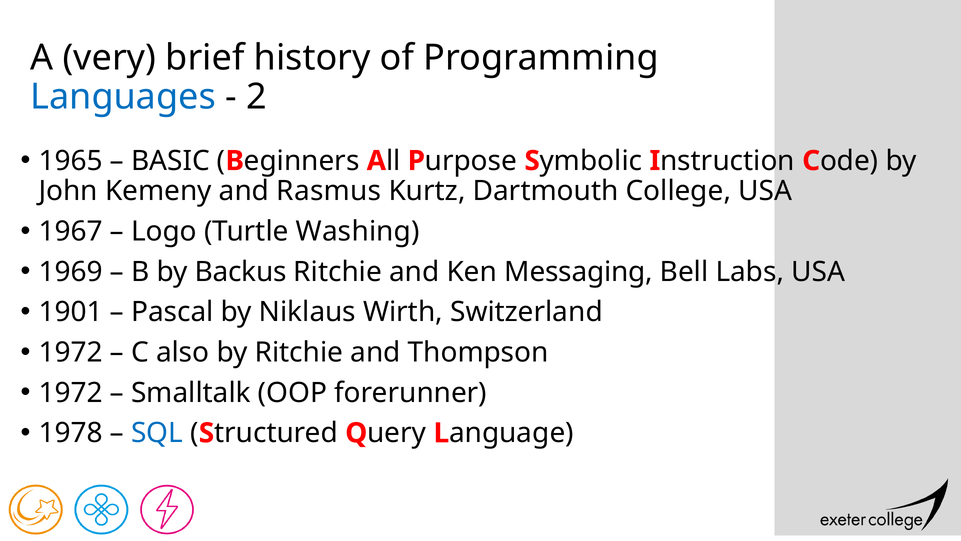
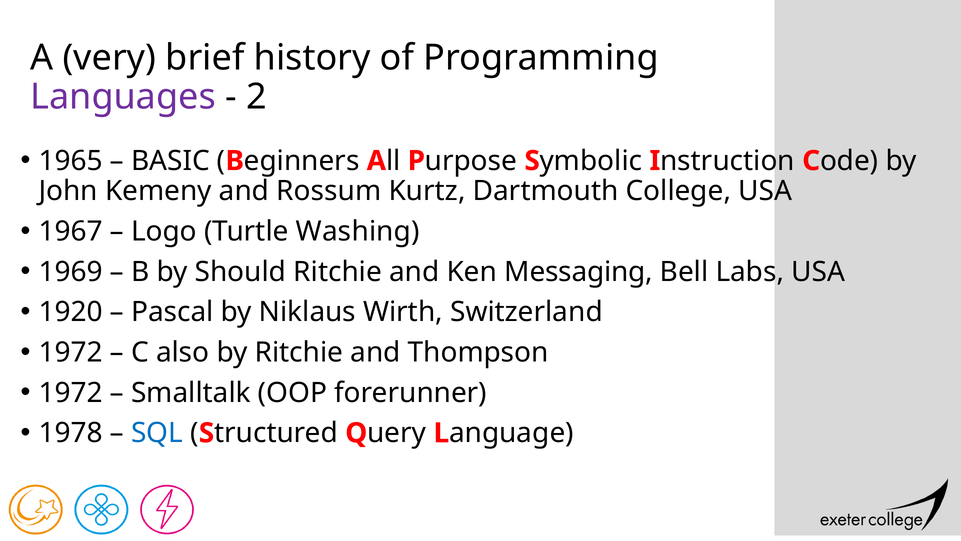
Languages colour: blue -> purple
Rasmus: Rasmus -> Rossum
Backus: Backus -> Should
1901: 1901 -> 1920
